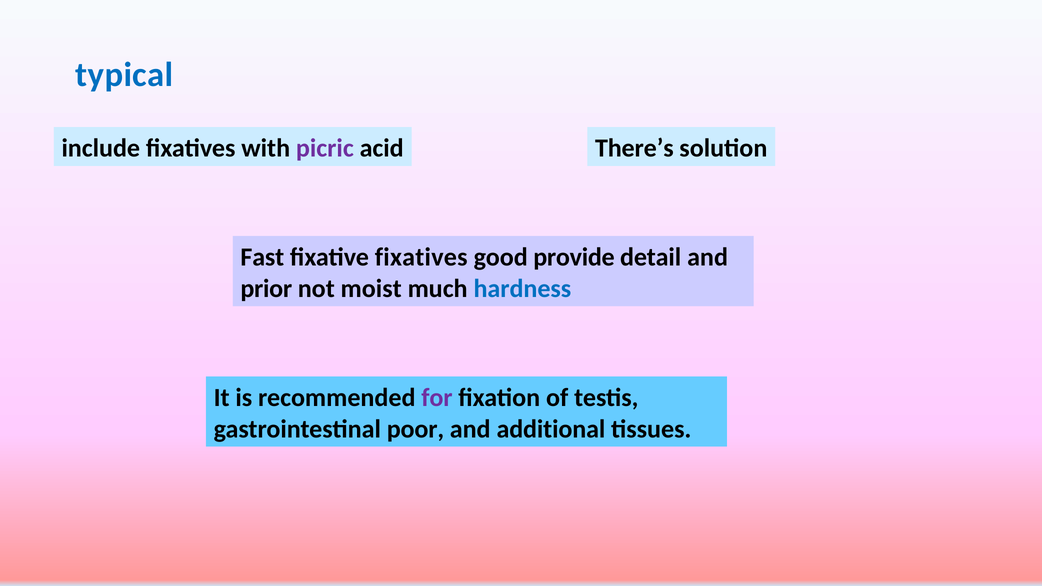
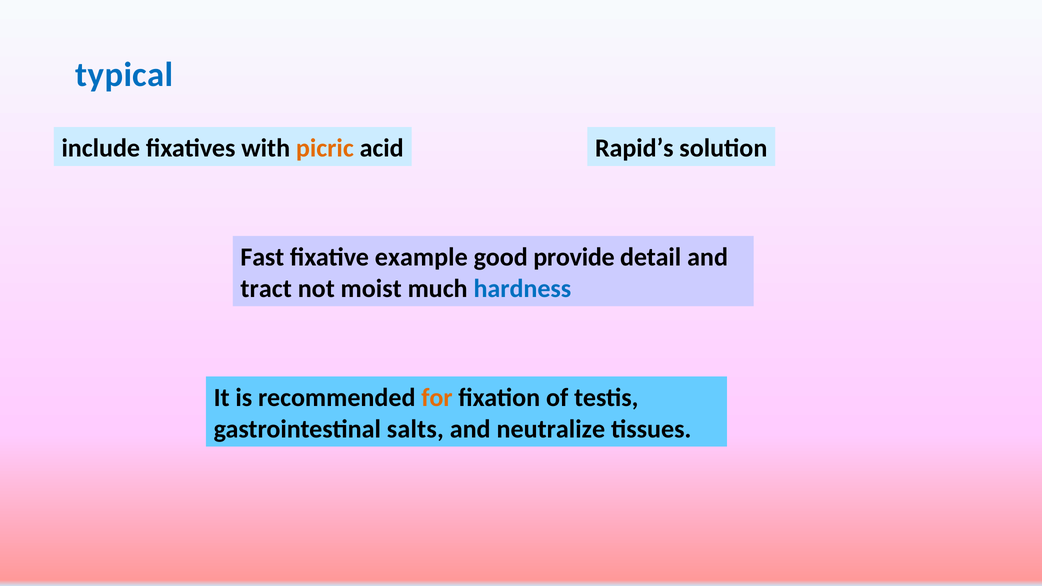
picric colour: purple -> orange
There’s: There’s -> Rapid’s
fixative fixatives: fixatives -> example
prior: prior -> tract
for colour: purple -> orange
poor: poor -> salts
additional: additional -> neutralize
